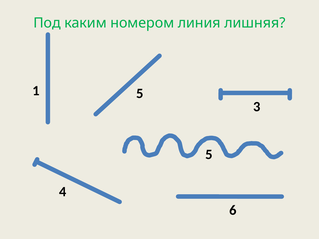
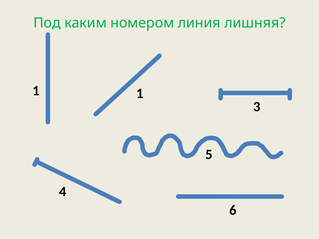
1 5: 5 -> 1
